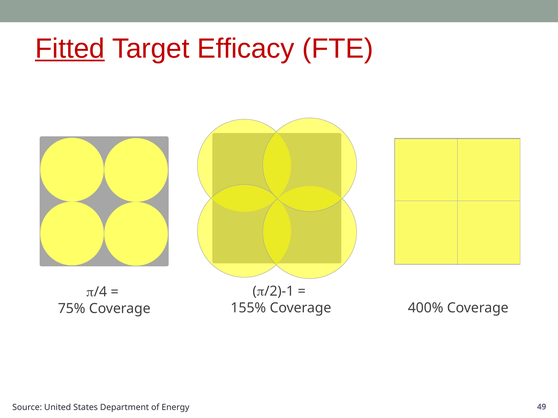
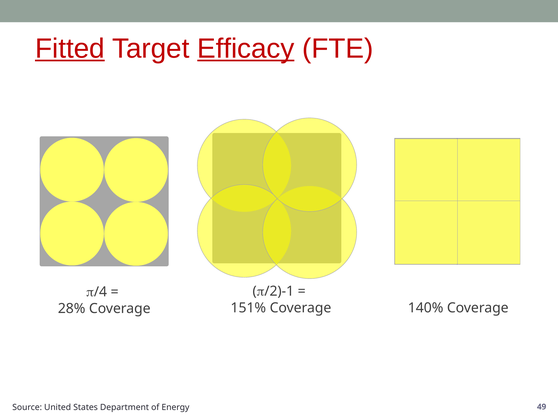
Efficacy underline: none -> present
155%: 155% -> 151%
400%: 400% -> 140%
75%: 75% -> 28%
